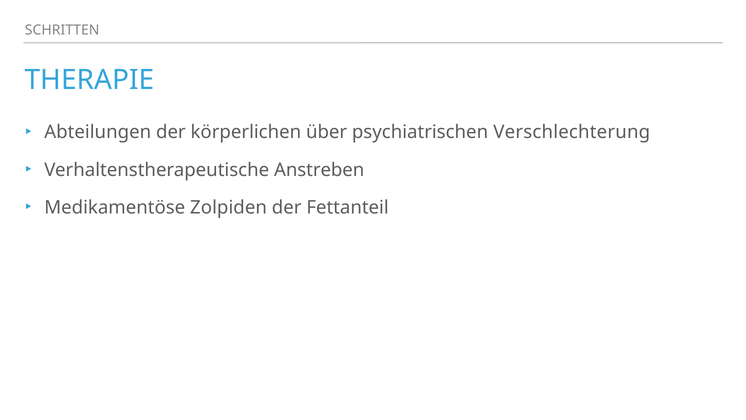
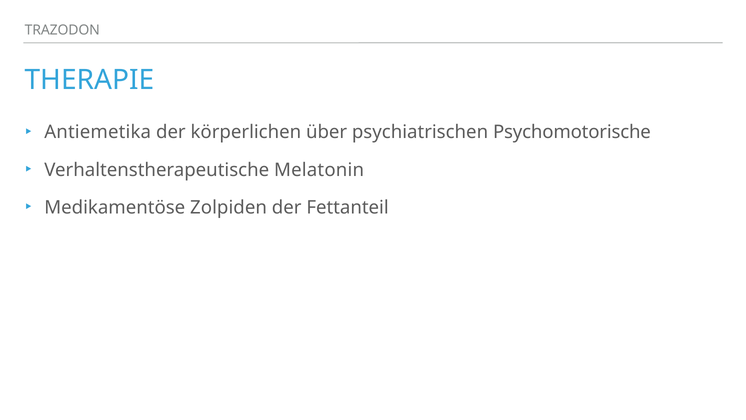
SCHRITTEN: SCHRITTEN -> TRAZODON
Abteilungen: Abteilungen -> Antiemetika
Verschlechterung: Verschlechterung -> Psychomotorische
Anstreben: Anstreben -> Melatonin
